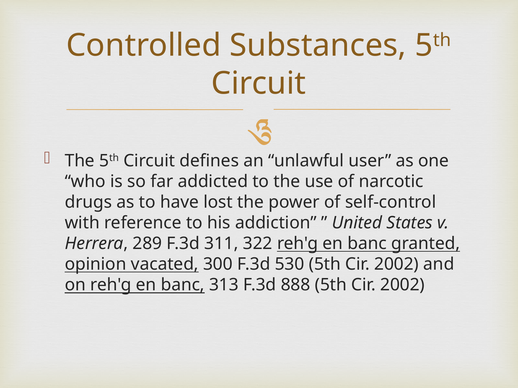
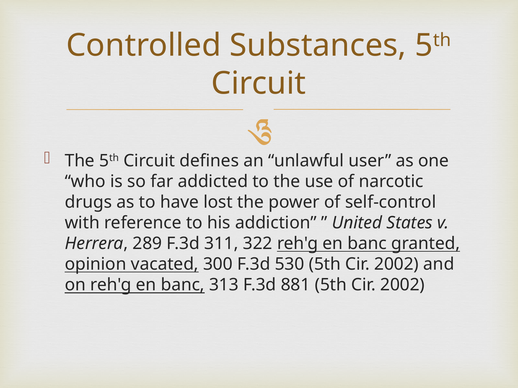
888: 888 -> 881
